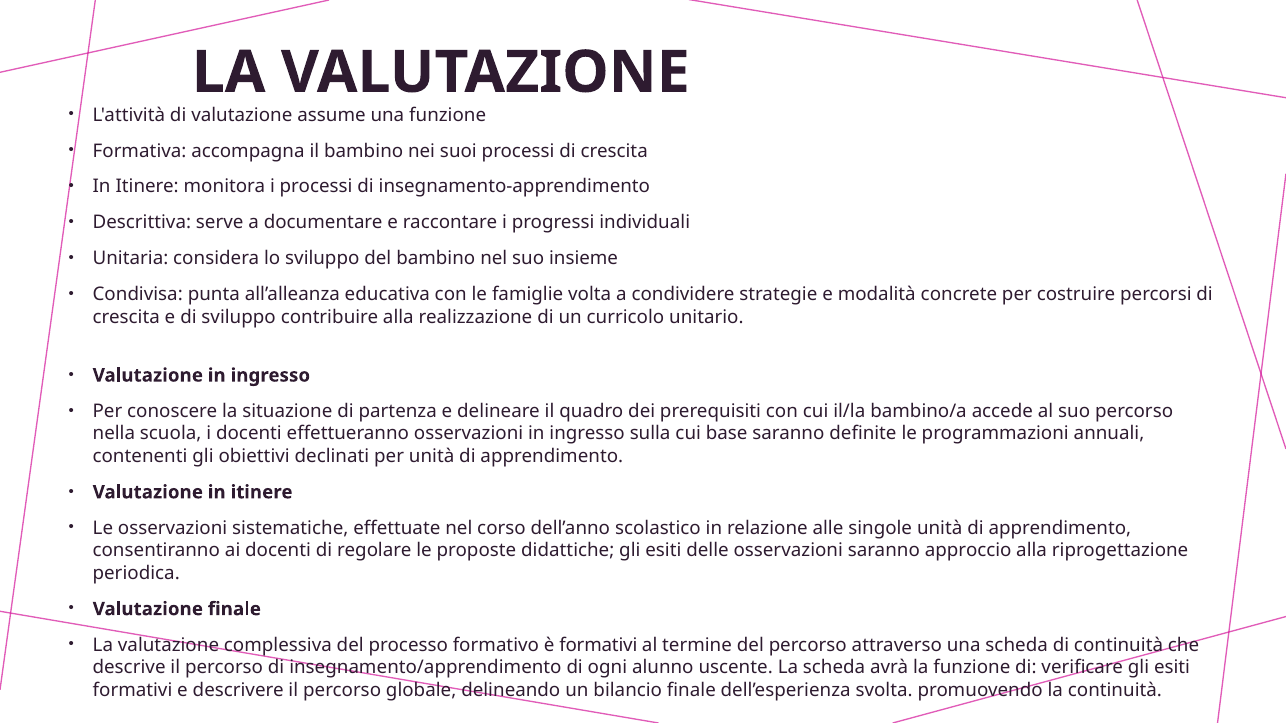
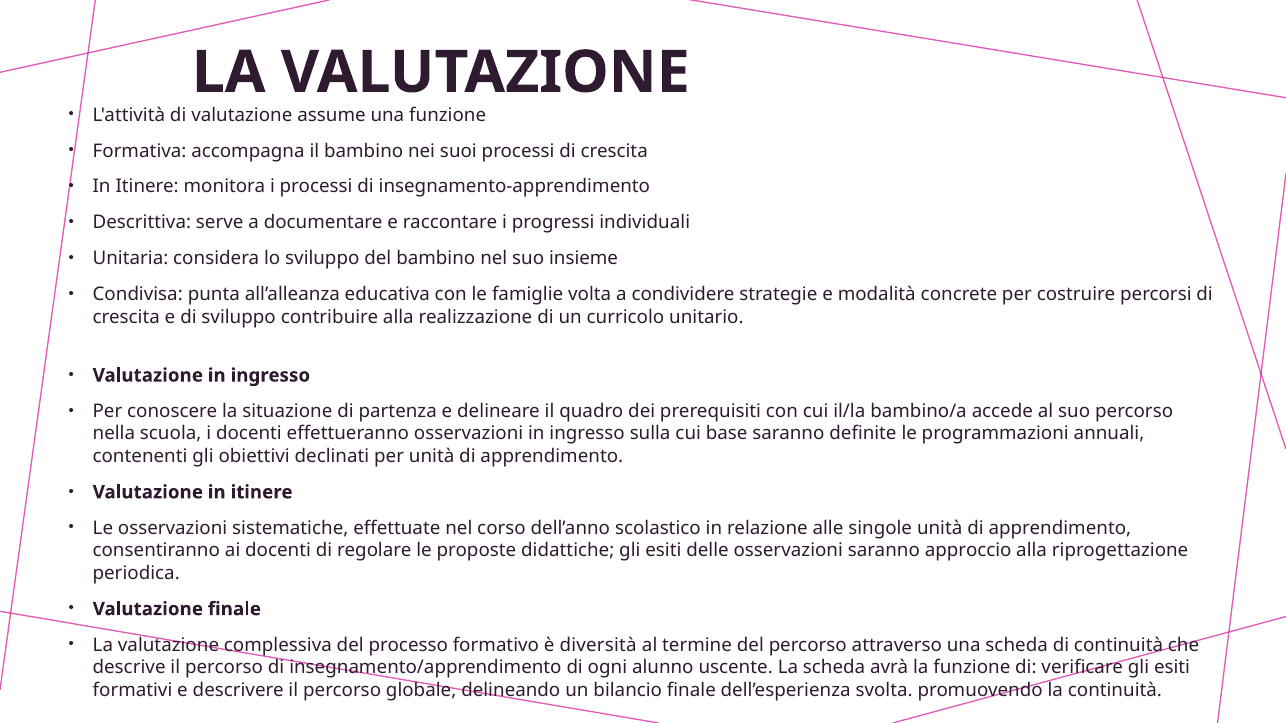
è formativi: formativi -> diversità
